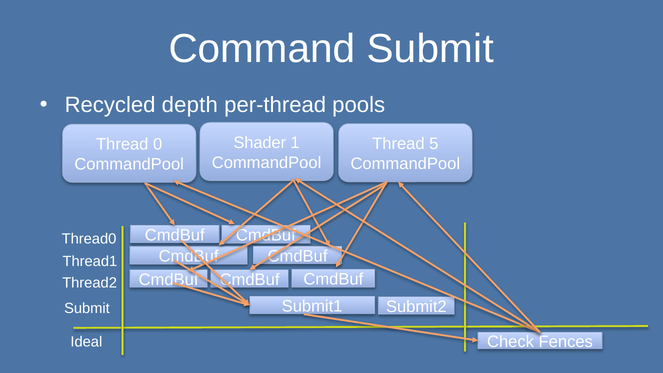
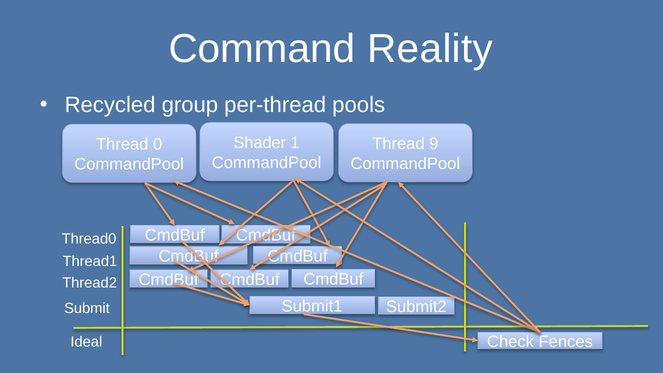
Command Submit: Submit -> Reality
depth: depth -> group
5: 5 -> 9
